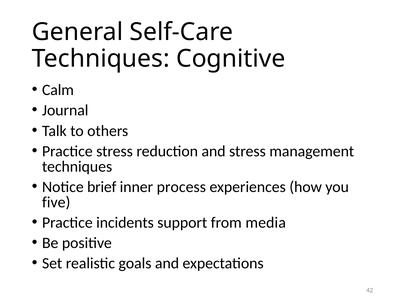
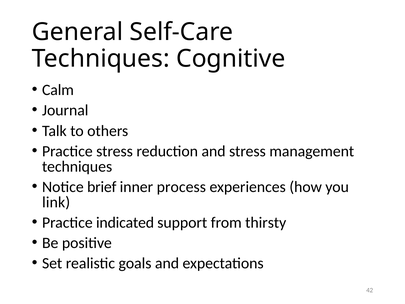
five: five -> link
incidents: incidents -> indicated
media: media -> thirsty
